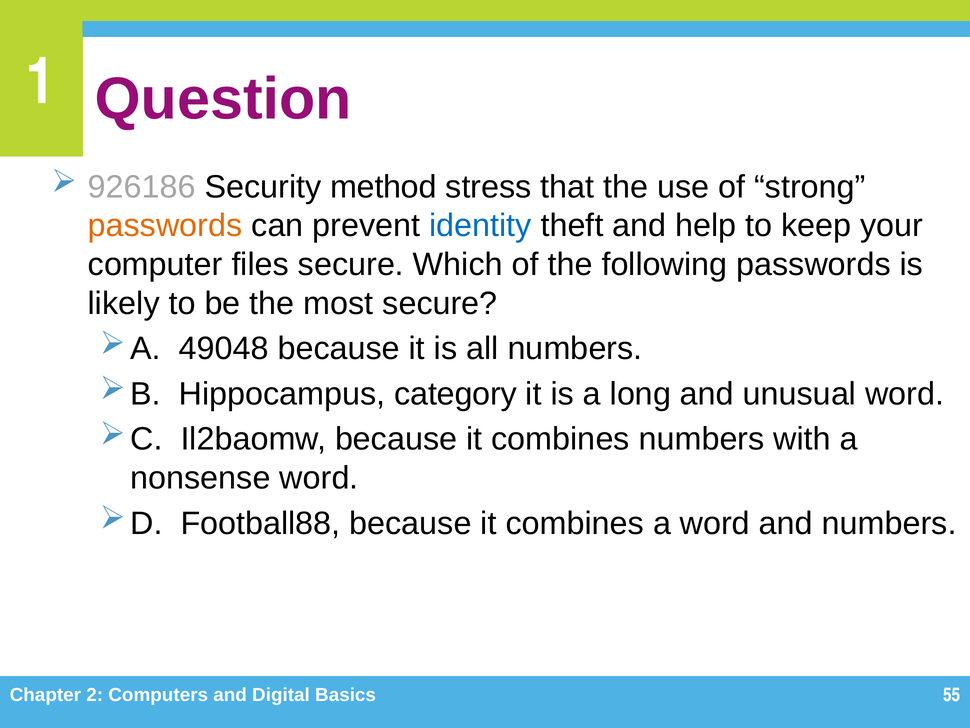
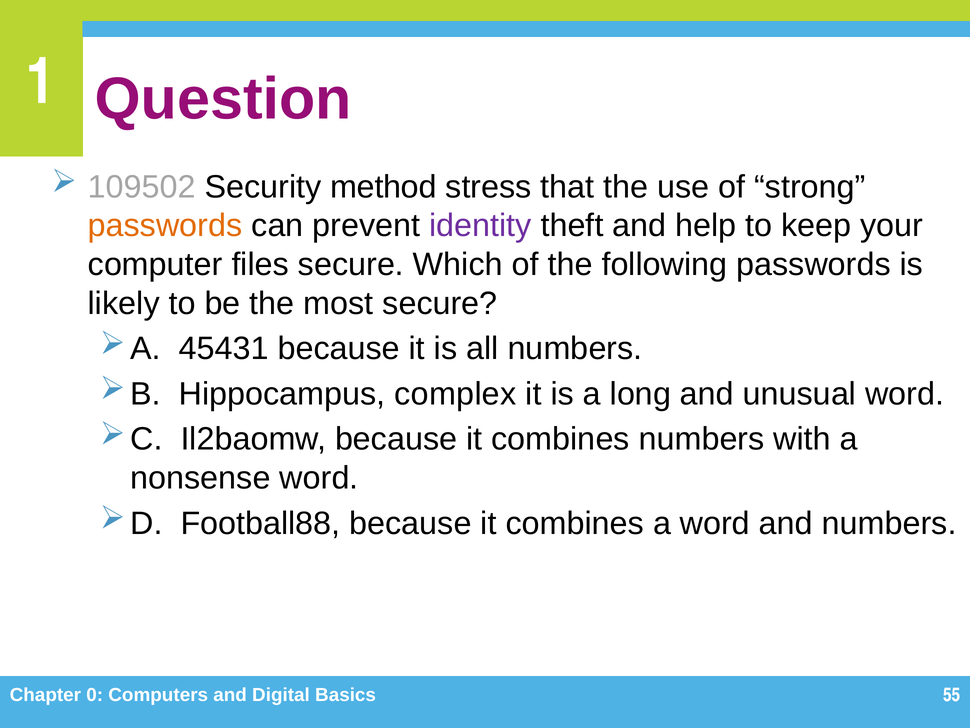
926186: 926186 -> 109502
identity colour: blue -> purple
49048: 49048 -> 45431
category: category -> complex
2: 2 -> 0
